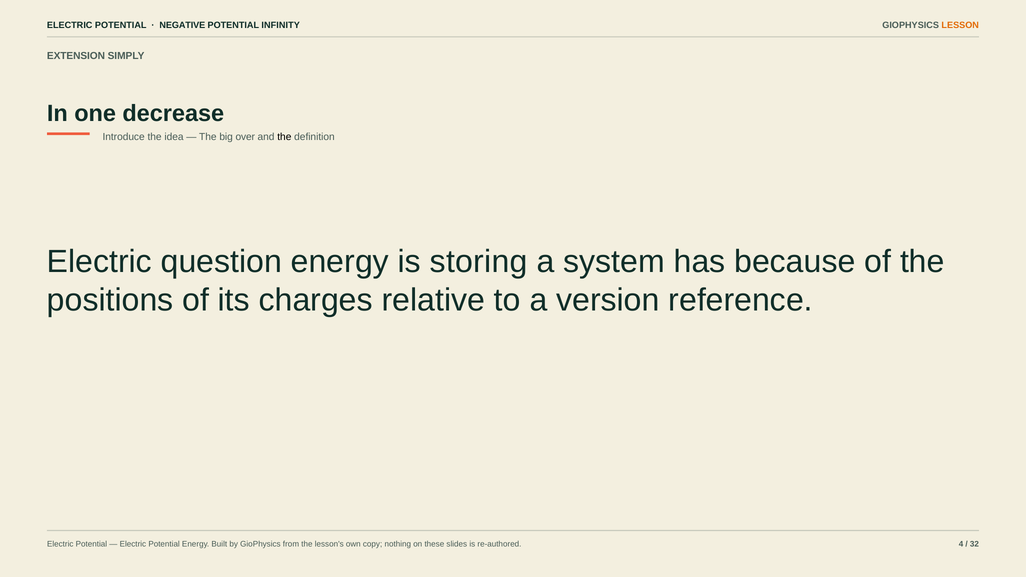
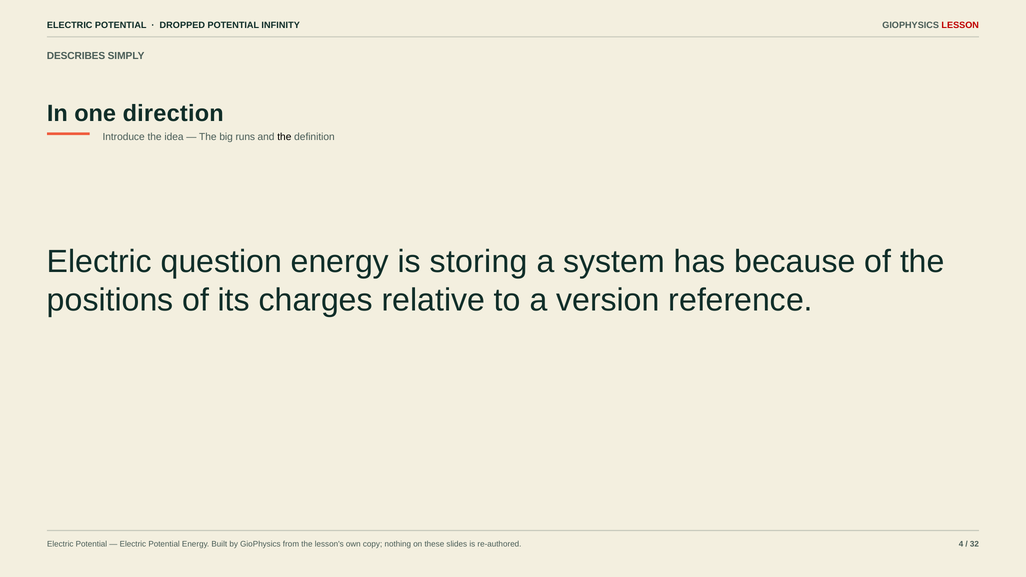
NEGATIVE: NEGATIVE -> DROPPED
LESSON colour: orange -> red
EXTENSION: EXTENSION -> DESCRIBES
decrease: decrease -> direction
over: over -> runs
